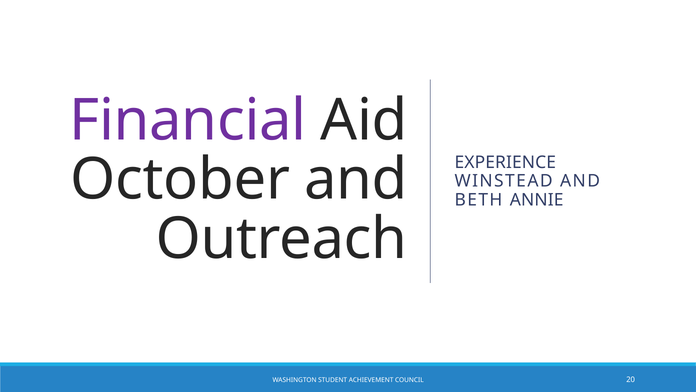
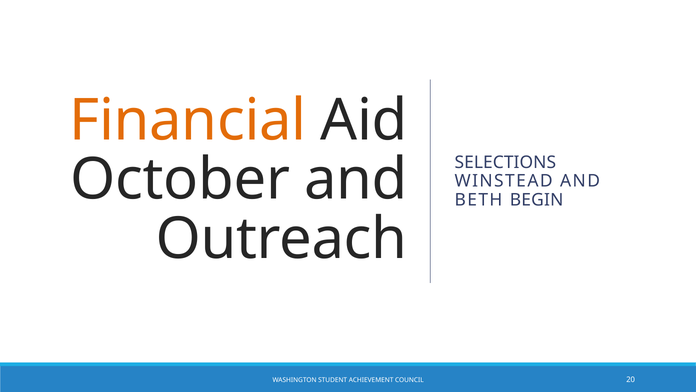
Financial colour: purple -> orange
EXPERIENCE: EXPERIENCE -> SELECTIONS
ANNIE: ANNIE -> BEGIN
